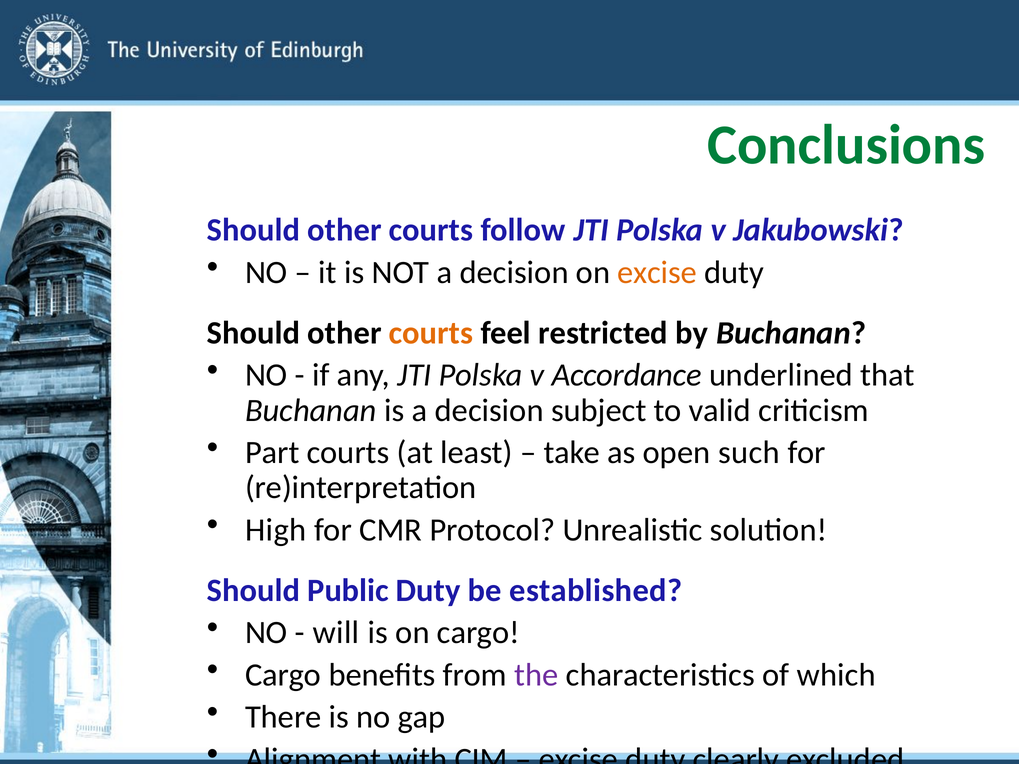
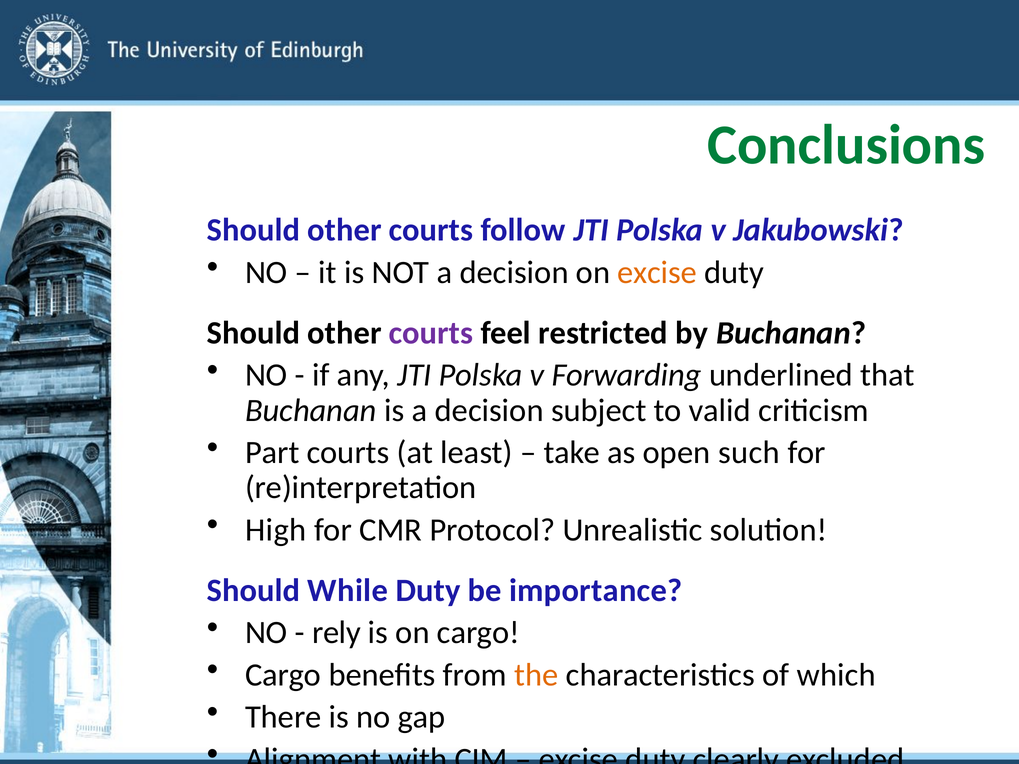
courts at (431, 333) colour: orange -> purple
Accordance: Accordance -> Forwarding
Public: Public -> While
established: established -> importance
will: will -> rely
the colour: purple -> orange
